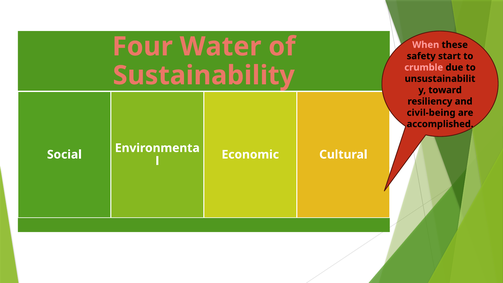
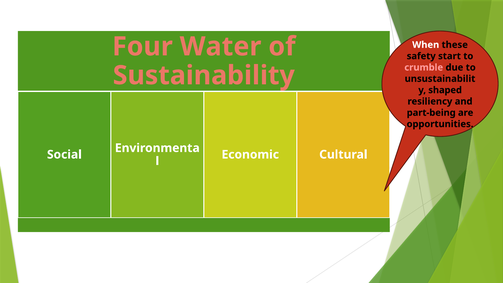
When colour: pink -> white
toward: toward -> shaped
civil-being: civil-being -> part-being
accomplished: accomplished -> opportunities
